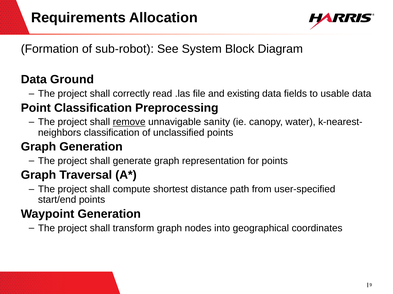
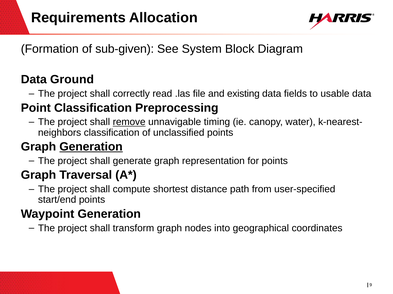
sub-robot: sub-robot -> sub-given
sanity: sanity -> timing
Generation at (91, 147) underline: none -> present
